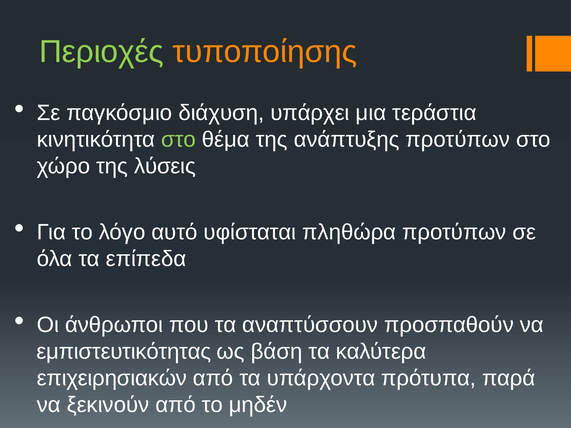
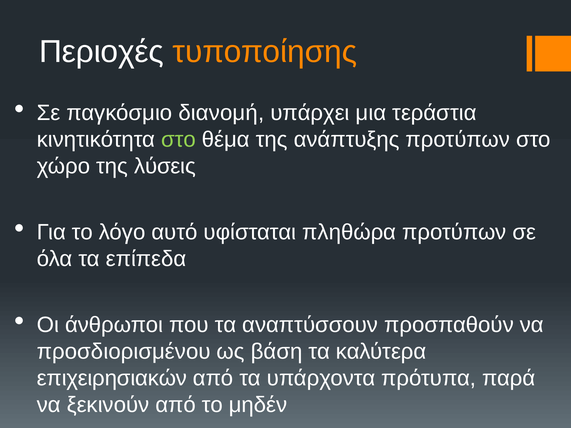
Περιοχές colour: light green -> white
διάχυση: διάχυση -> διανομή
εμπιστευτικότητας: εμπιστευτικότητας -> προσδιορισμένου
